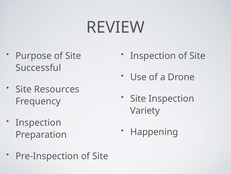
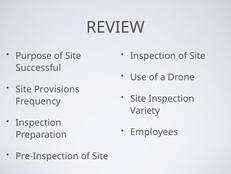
Resources: Resources -> Provisions
Happening: Happening -> Employees
